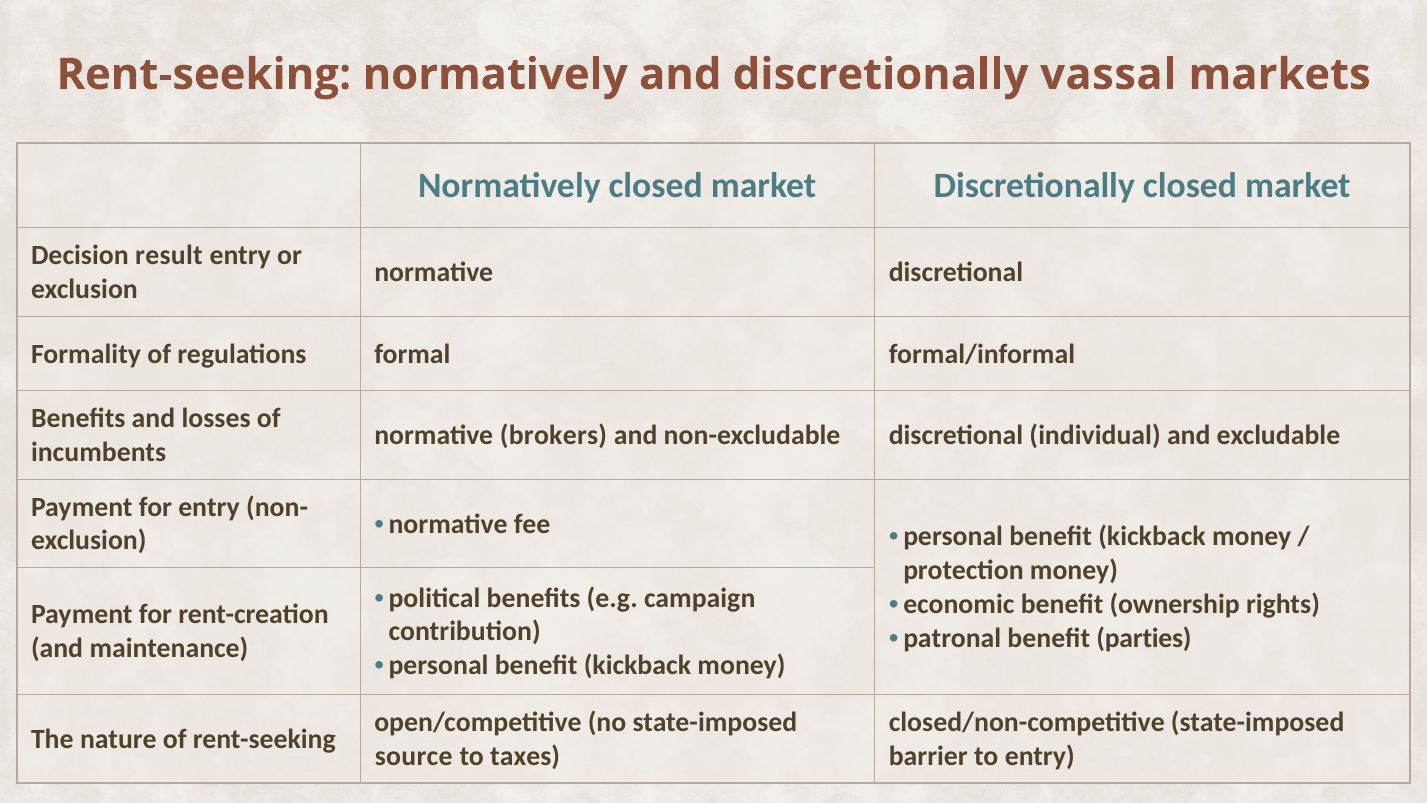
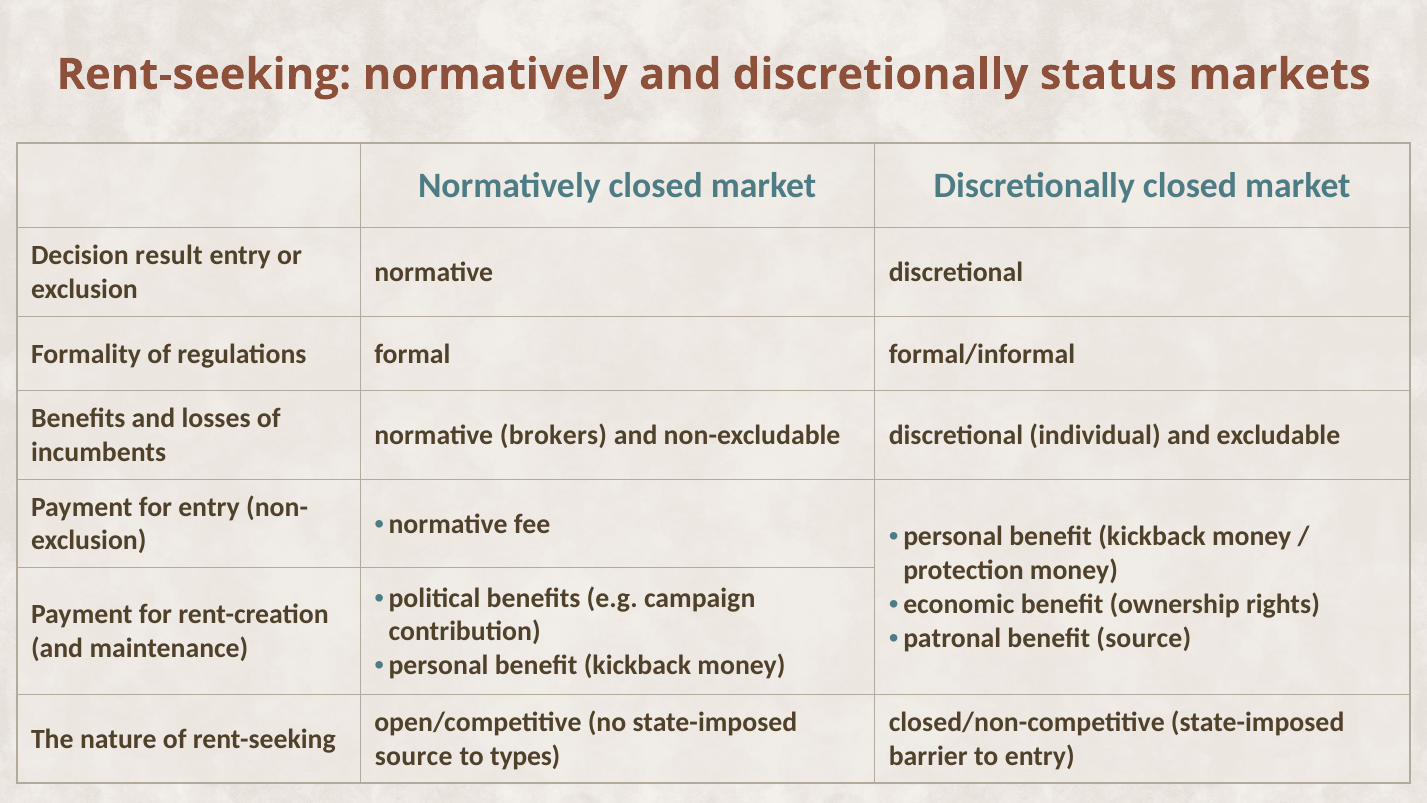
vassal: vassal -> status
benefit parties: parties -> source
taxes: taxes -> types
